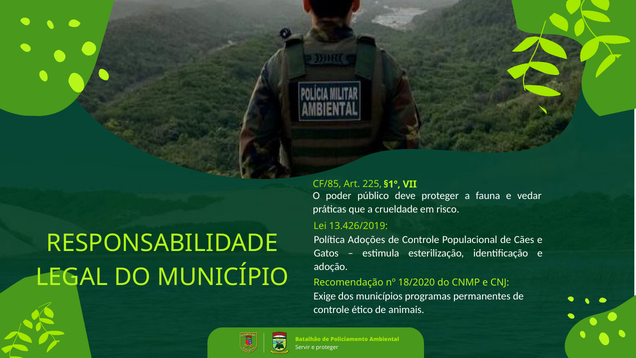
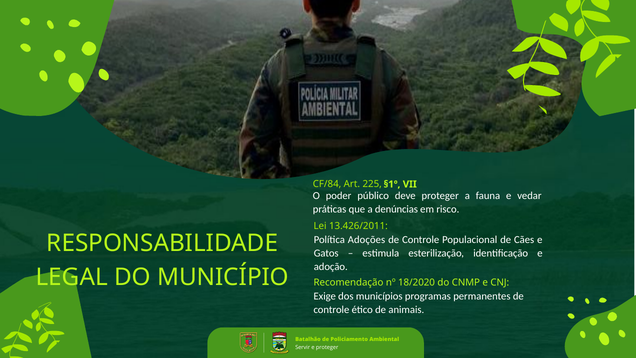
CF/85: CF/85 -> CF/84
crueldade: crueldade -> denúncias
13.426/2019: 13.426/2019 -> 13.426/2011
